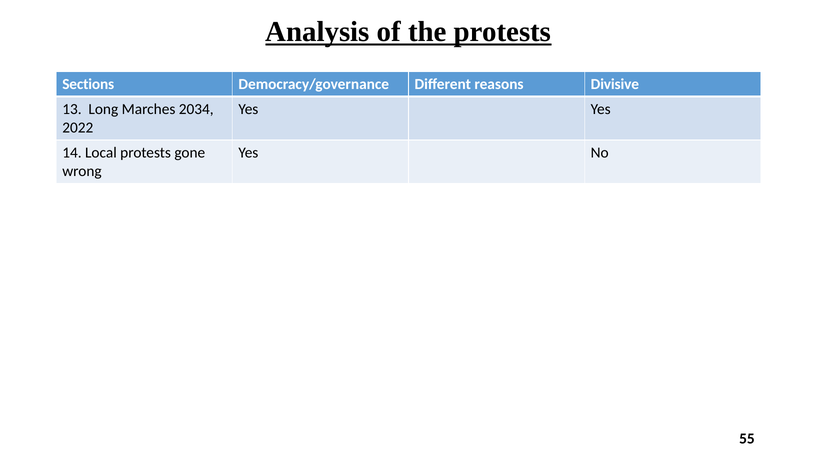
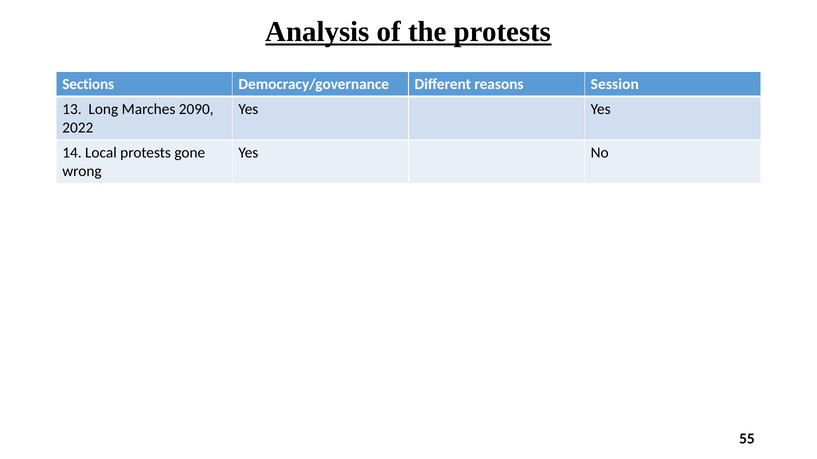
Divisive: Divisive -> Session
2034: 2034 -> 2090
